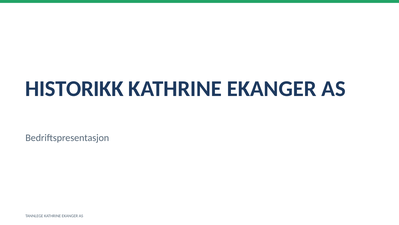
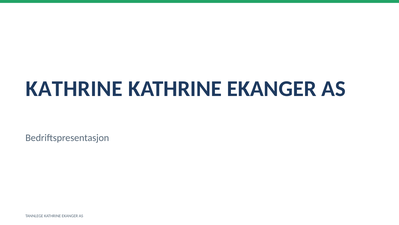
HISTORIKK at (74, 88): HISTORIKK -> KATHRINE
